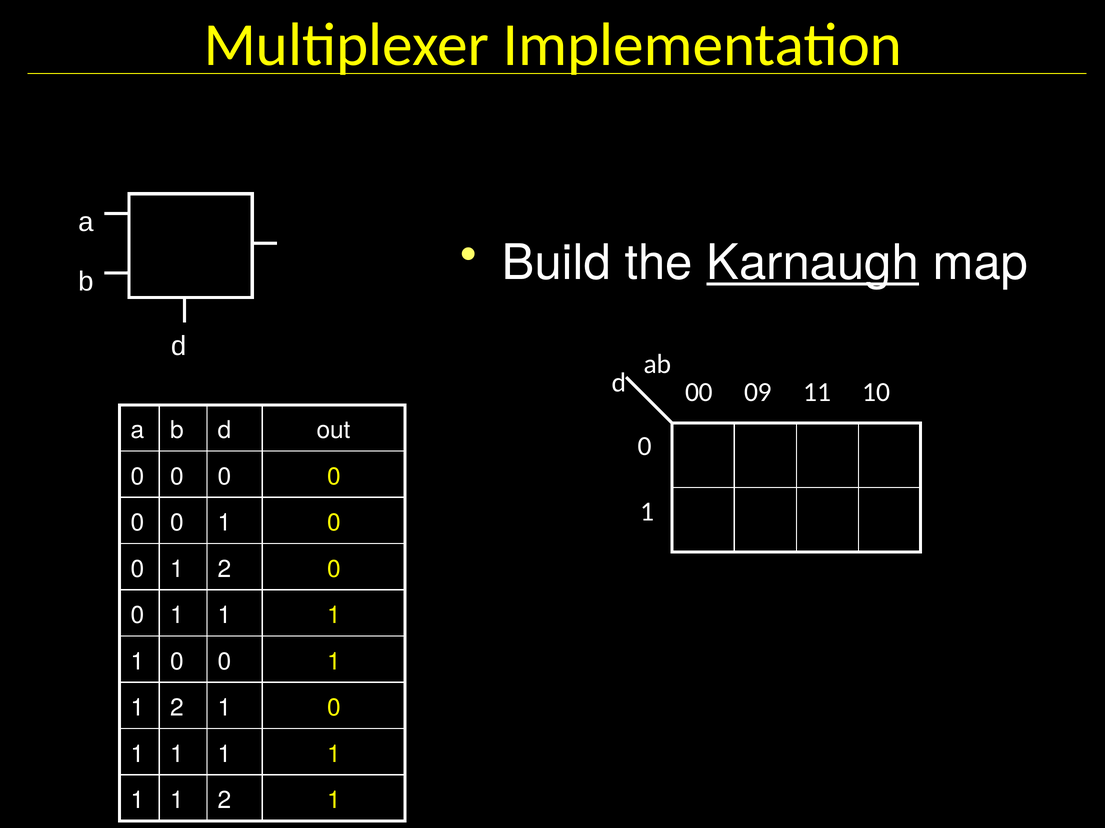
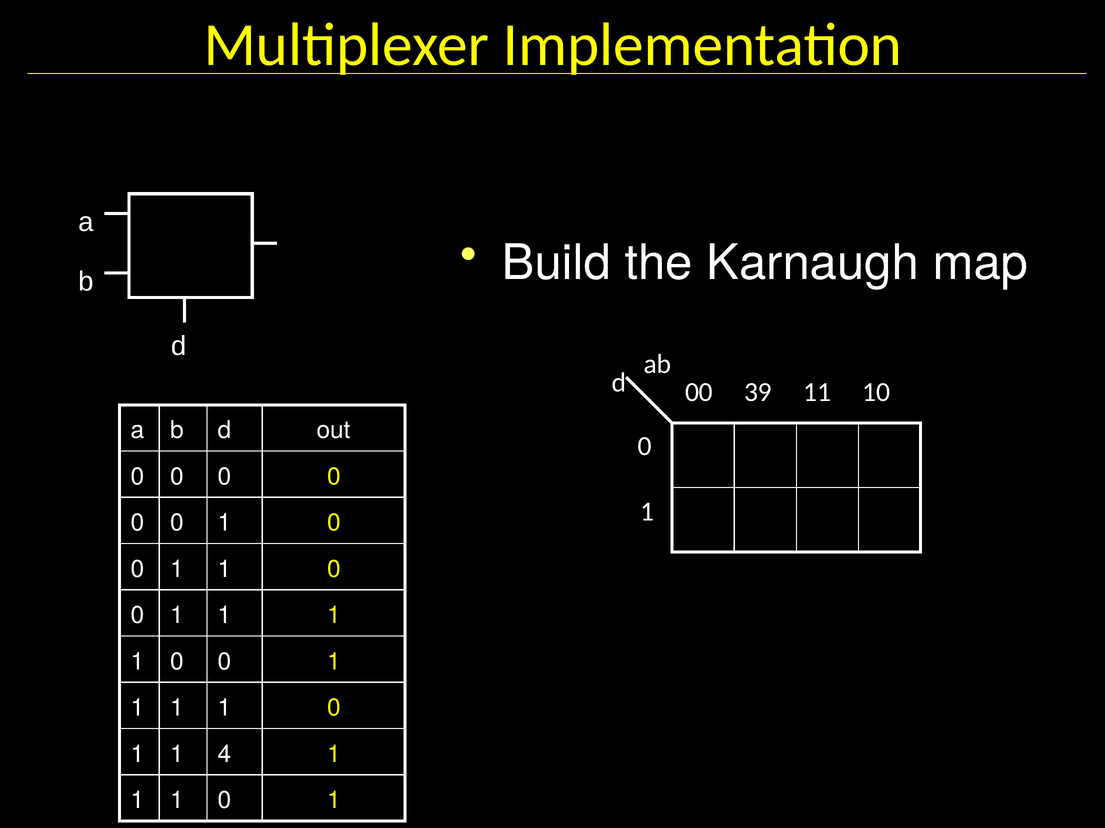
Karnaugh underline: present -> none
09: 09 -> 39
2 at (225, 570): 2 -> 1
2 at (177, 709): 2 -> 1
1 at (225, 755): 1 -> 4
2 at (225, 801): 2 -> 0
